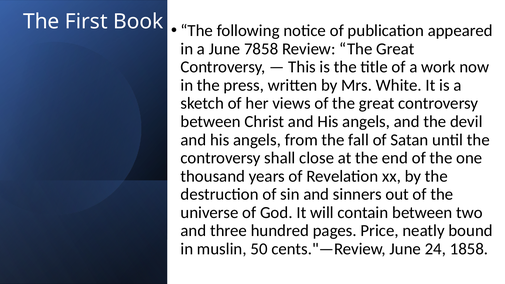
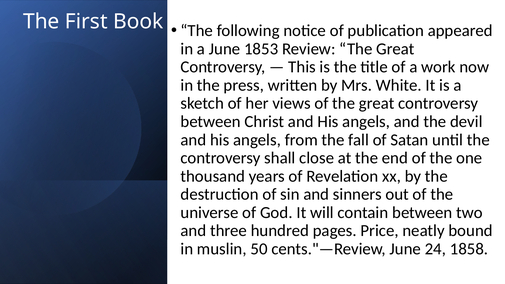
7858: 7858 -> 1853
